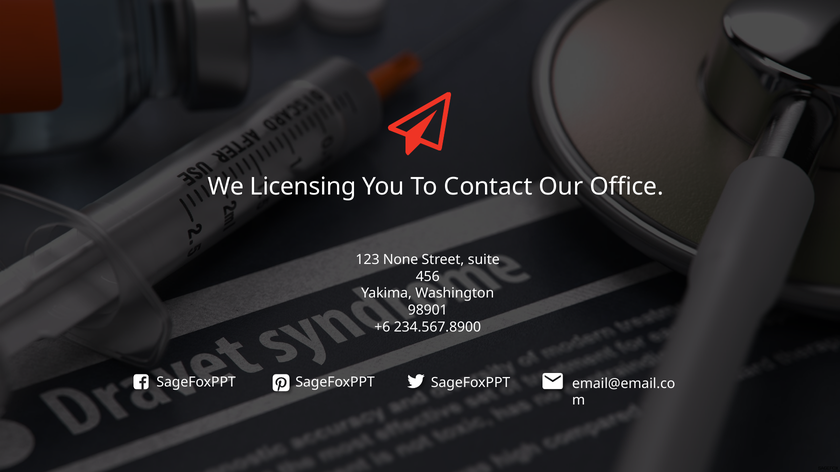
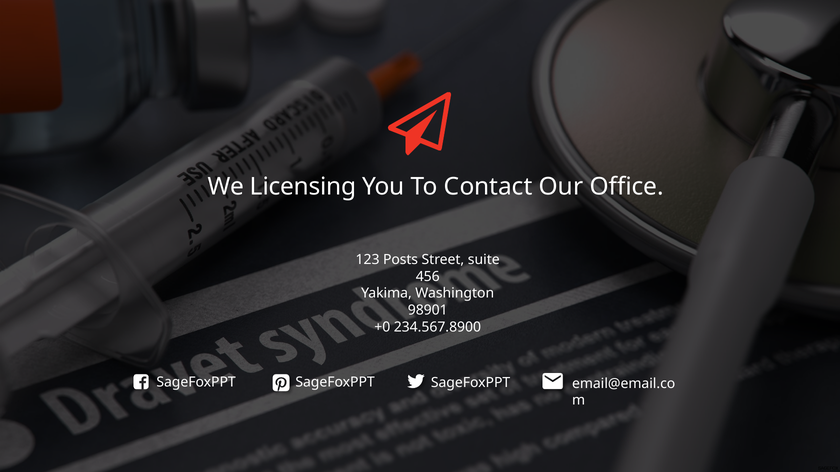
None: None -> Posts
+6: +6 -> +0
